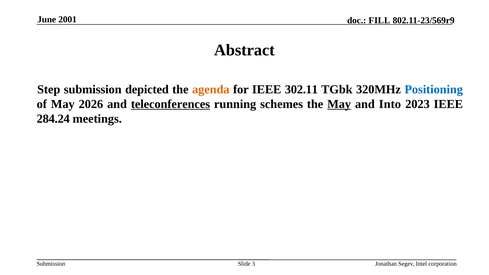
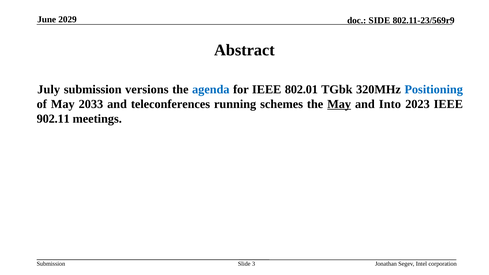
2001: 2001 -> 2029
FILL: FILL -> SIDE
Step: Step -> July
depicted: depicted -> versions
agenda colour: orange -> blue
302.11: 302.11 -> 802.01
2026: 2026 -> 2033
teleconferences underline: present -> none
284.24: 284.24 -> 902.11
